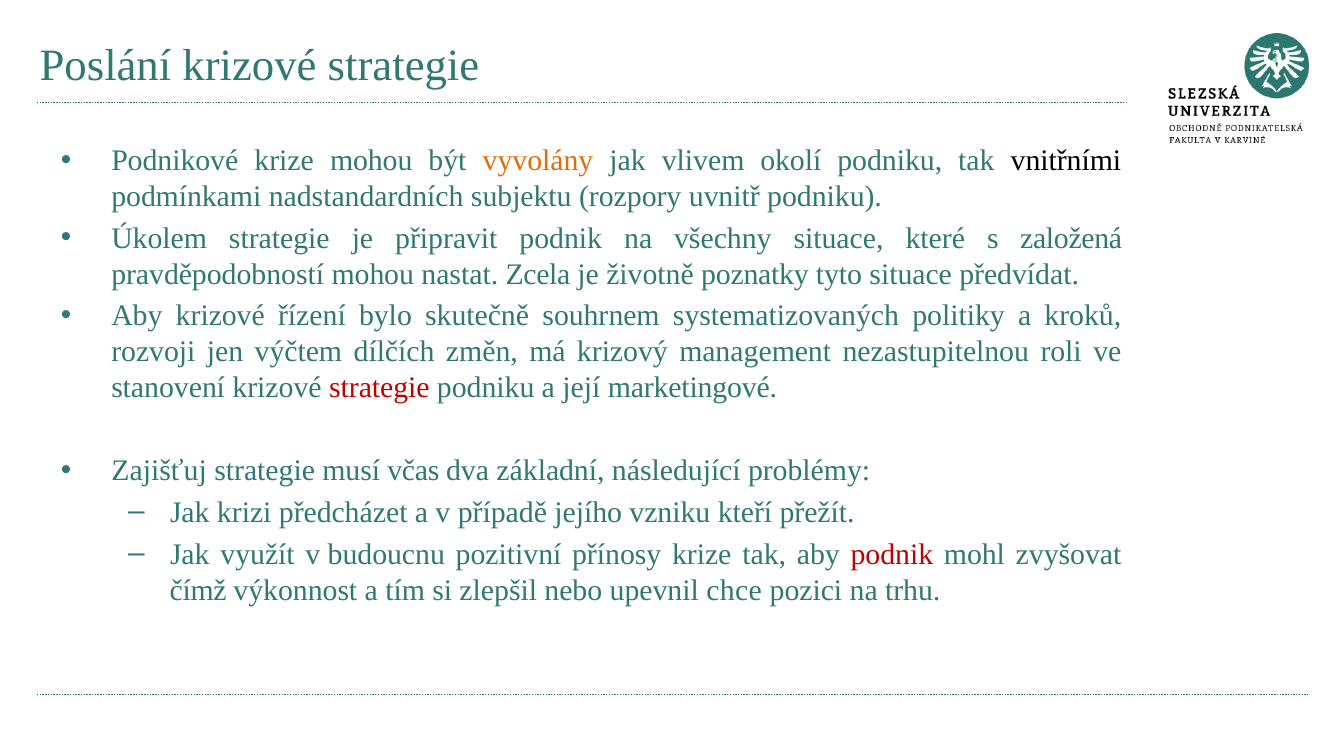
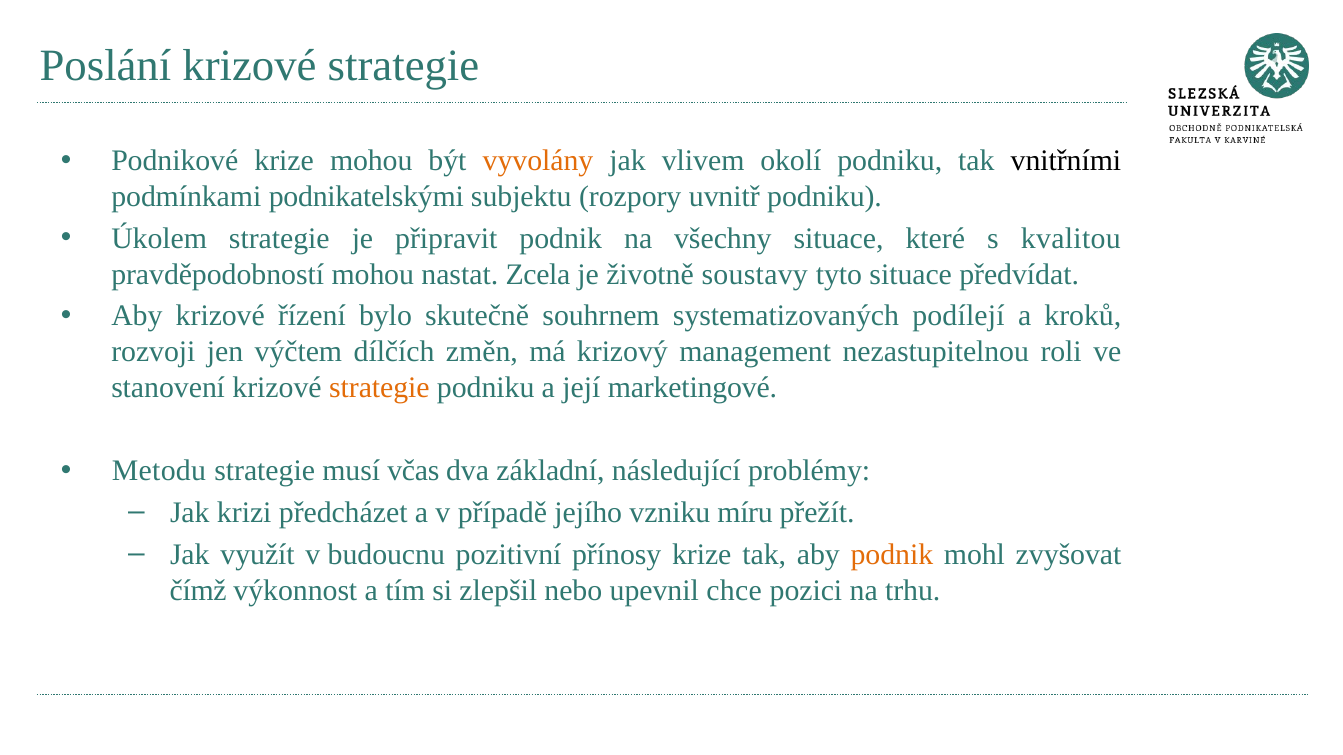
nadstandardních: nadstandardních -> podnikatelskými
založená: založená -> kvalitou
poznatky: poznatky -> soustavy
politiky: politiky -> podílejí
strategie at (379, 388) colour: red -> orange
Zajišťuj: Zajišťuj -> Metodu
kteří: kteří -> míru
podnik at (892, 555) colour: red -> orange
